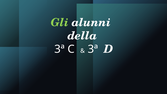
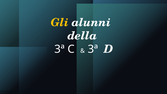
Gli colour: light green -> yellow
